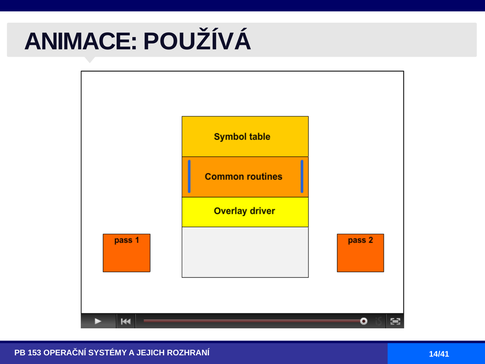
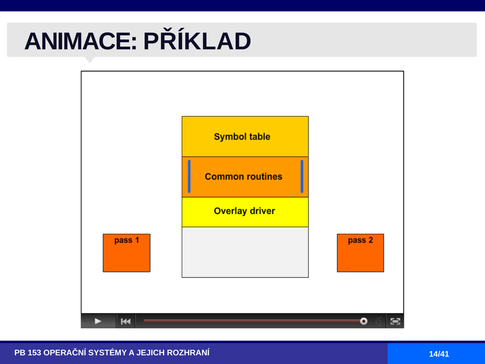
POUŽÍVÁ: POUŽÍVÁ -> PŘÍKLAD
